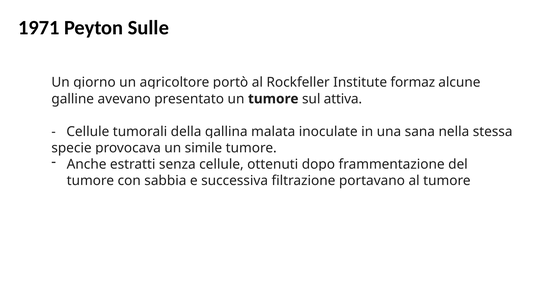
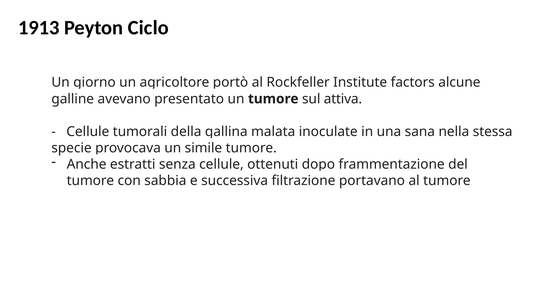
1971: 1971 -> 1913
Sulle: Sulle -> Ciclo
formaz: formaz -> factors
